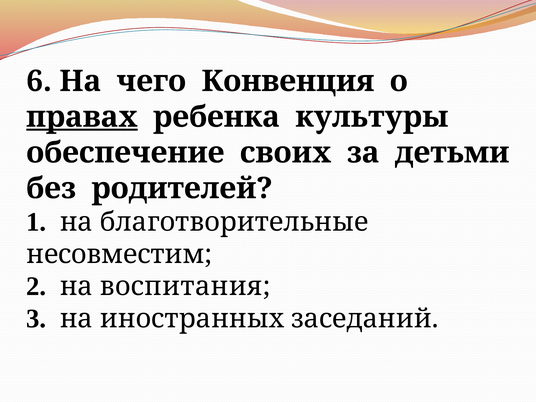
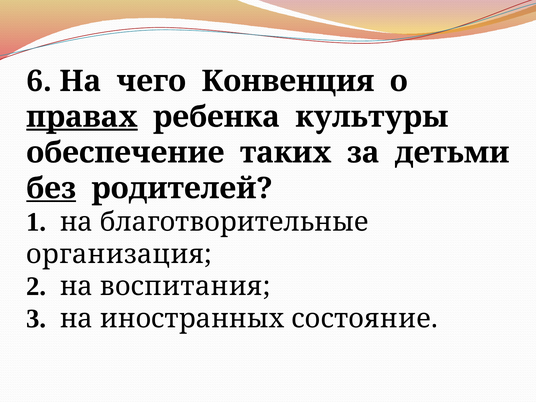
своих: своих -> таких
без underline: none -> present
несовместим: несовместим -> организация
заседаний: заседаний -> состояние
